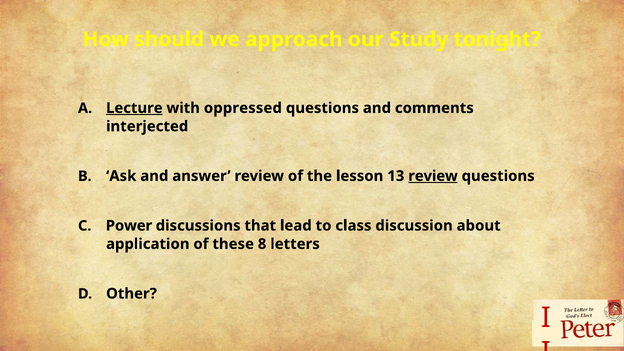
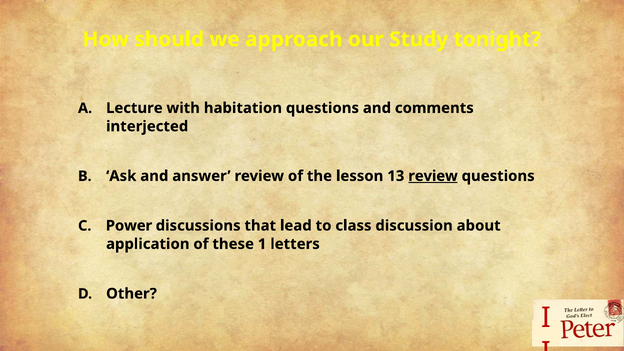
Lecture underline: present -> none
oppressed: oppressed -> habitation
8: 8 -> 1
